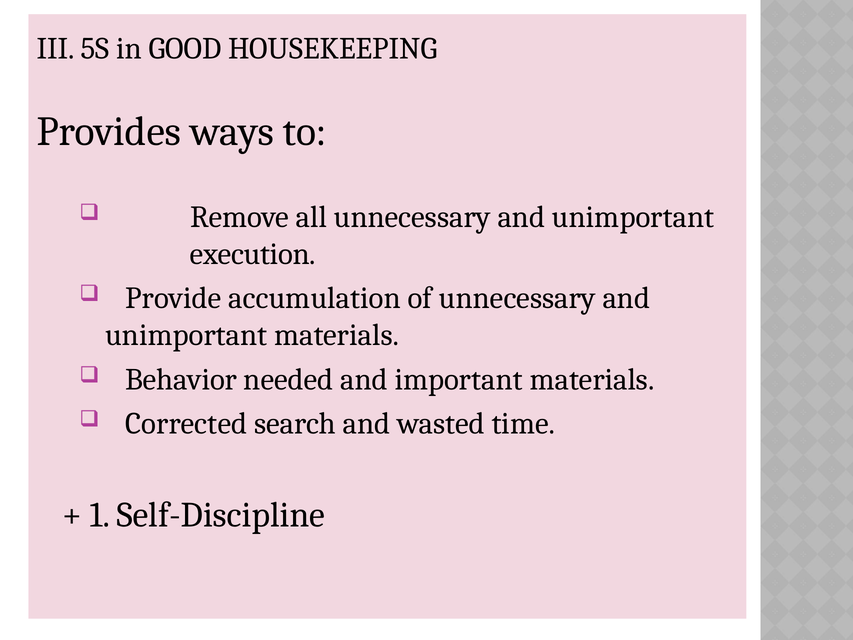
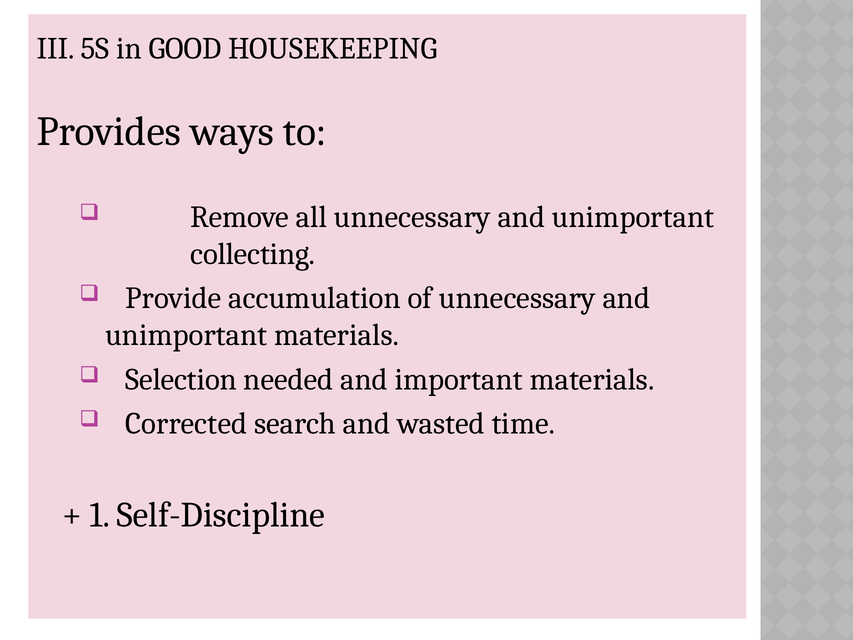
execution: execution -> collecting
Behavior: Behavior -> Selection
